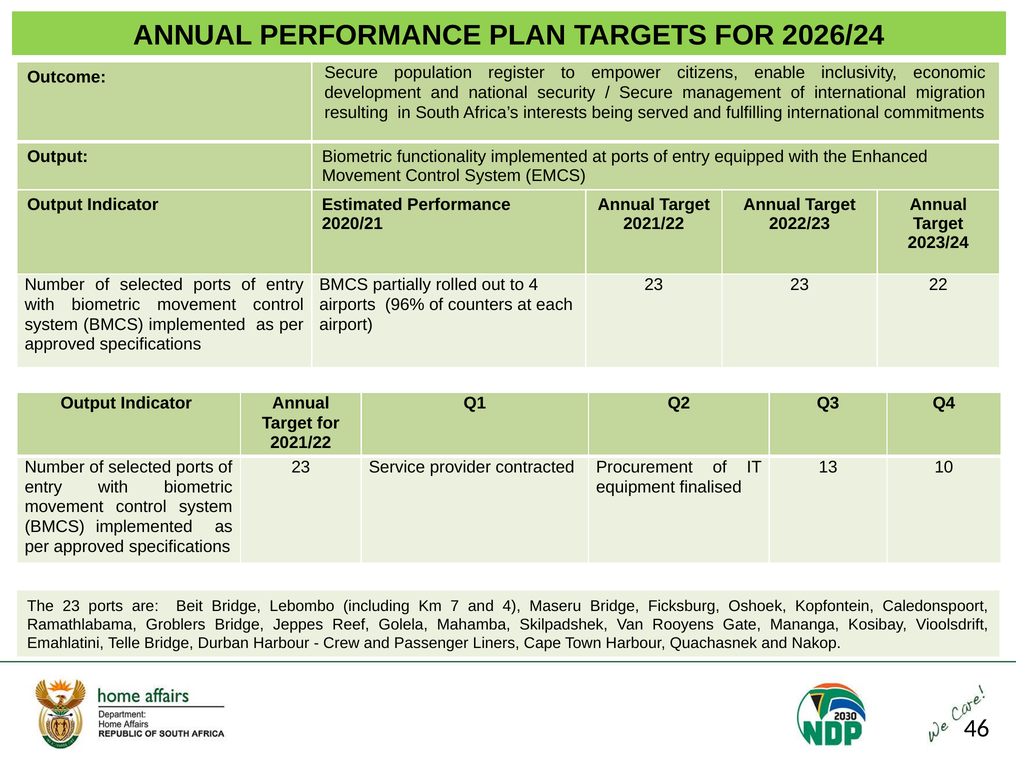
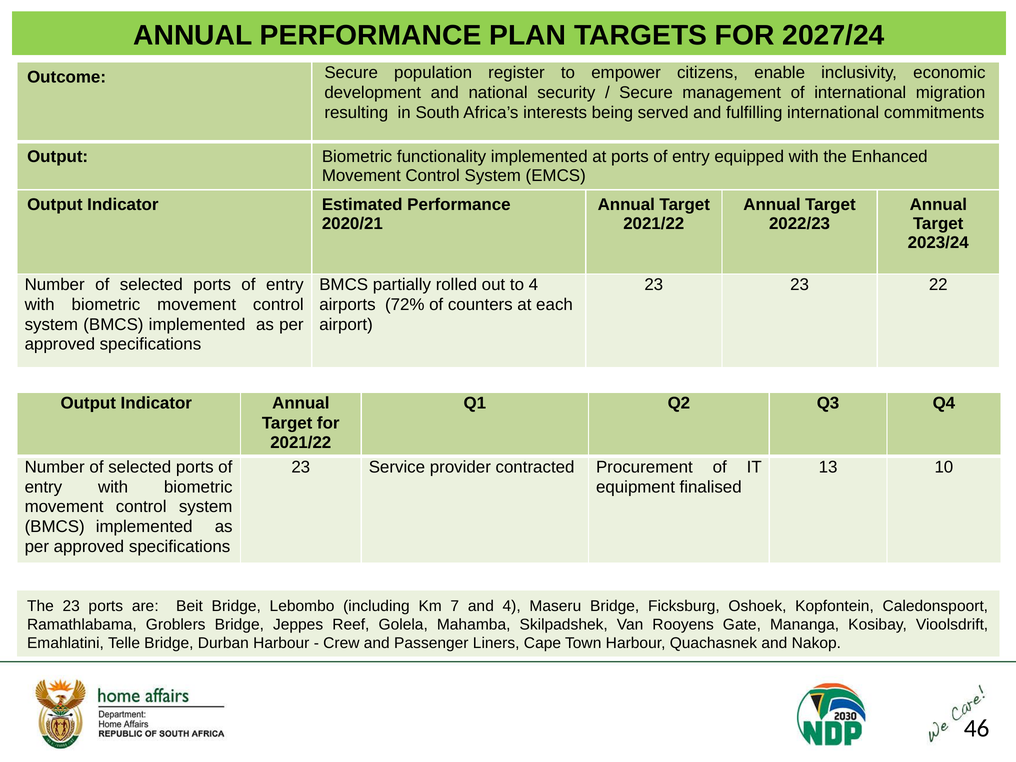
2026/24: 2026/24 -> 2027/24
96%: 96% -> 72%
